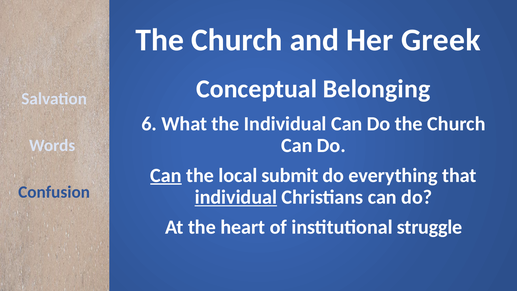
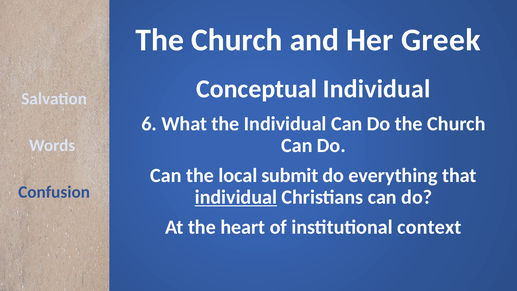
Conceptual Belonging: Belonging -> Individual
Can at (166, 175) underline: present -> none
struggle: struggle -> context
